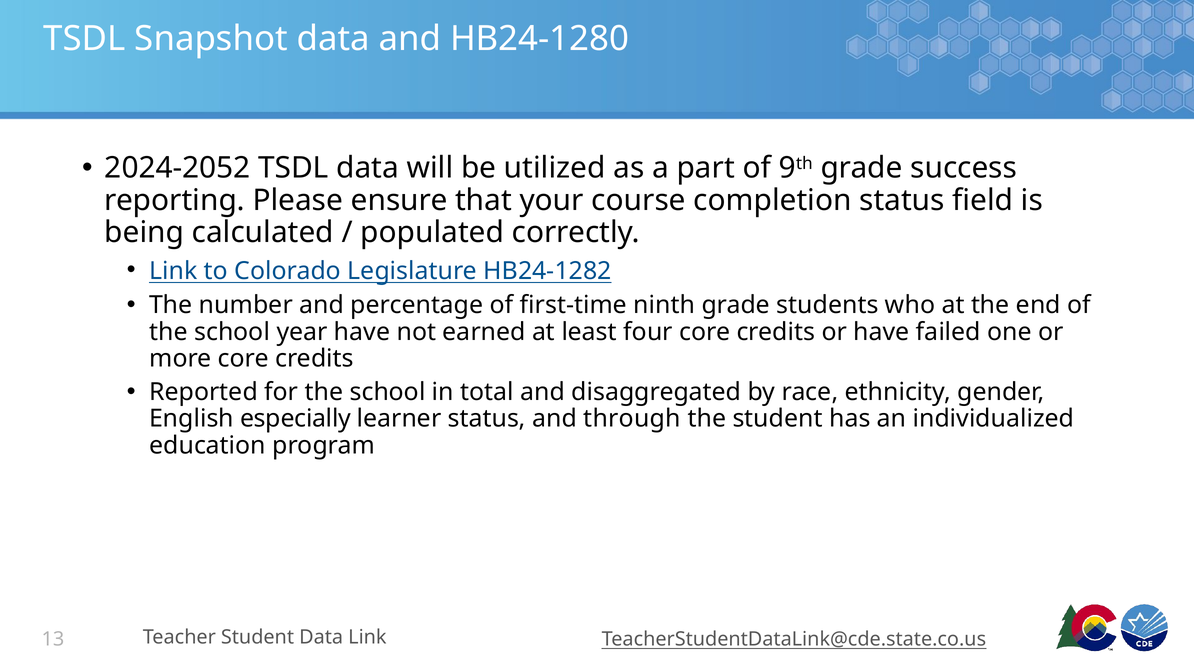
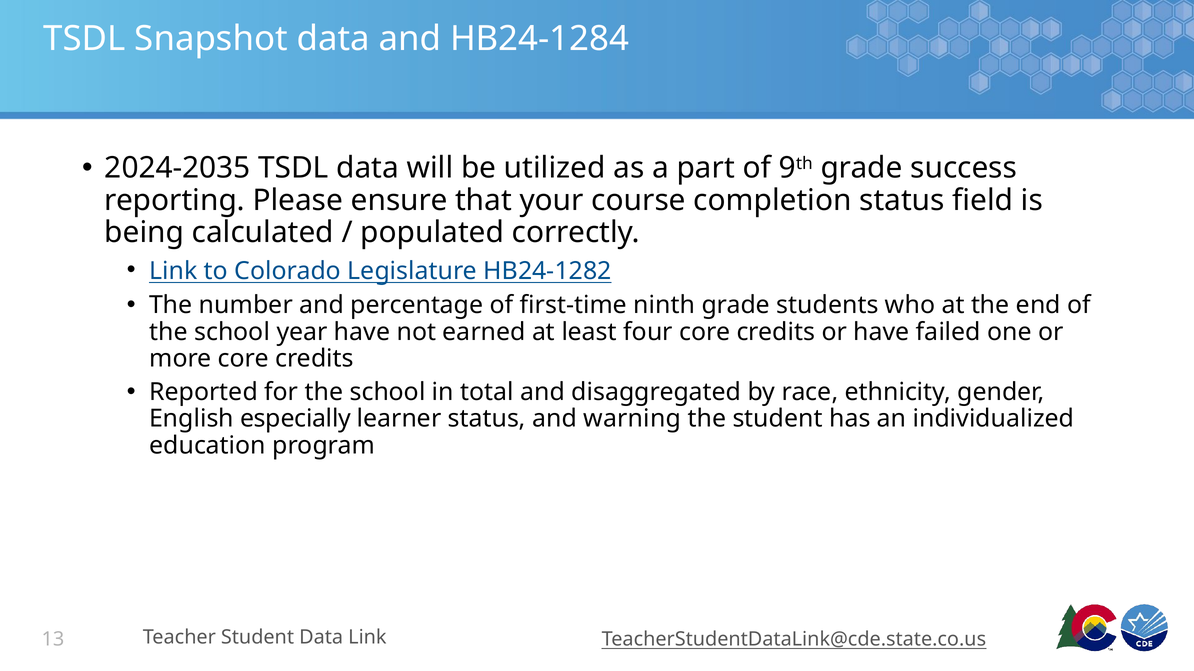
HB24-1280: HB24-1280 -> HB24-1284
2024-2052: 2024-2052 -> 2024-2035
through: through -> warning
